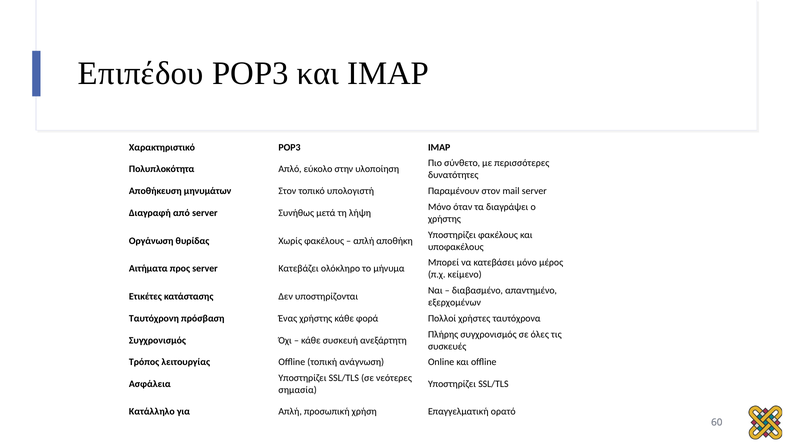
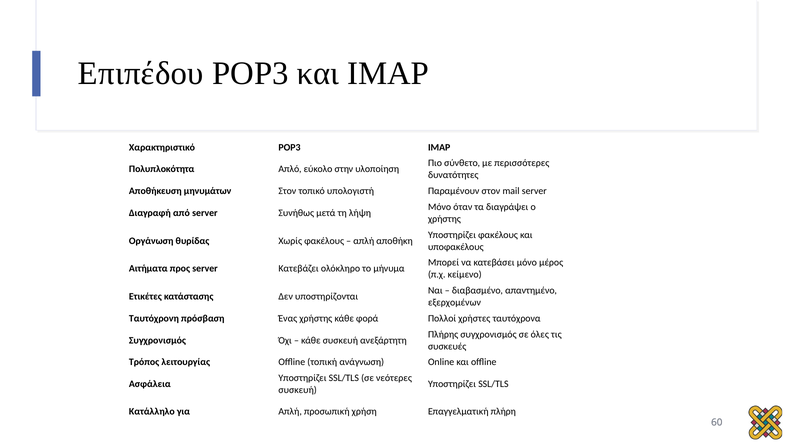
σημασία at (298, 390): σημασία -> συσκευή
ορατό: ορατό -> πλήρη
